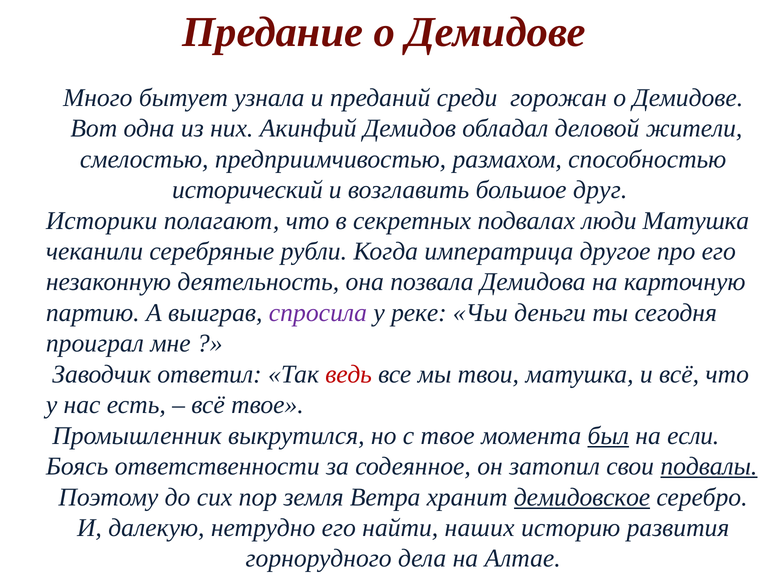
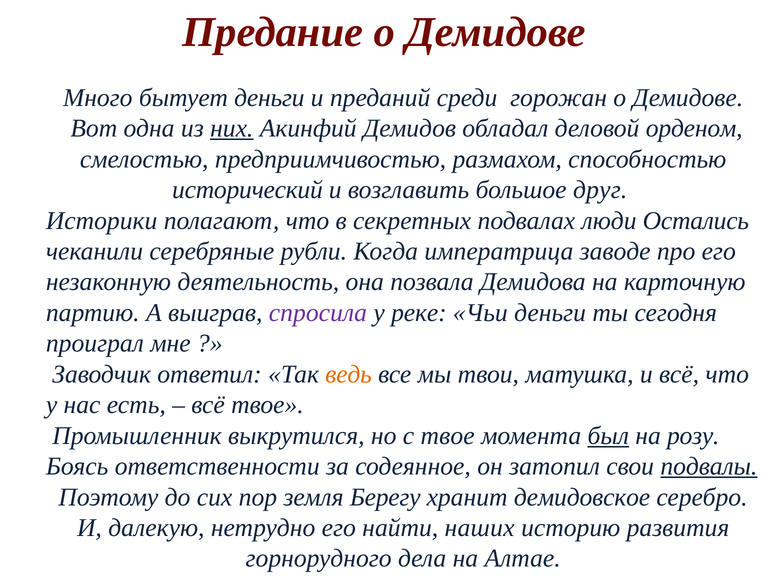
бытует узнала: узнала -> деньги
них underline: none -> present
жители: жители -> орденом
люди Матушка: Матушка -> Остались
другое: другое -> заводе
ведь colour: red -> orange
если: если -> розу
Ветра: Ветра -> Берегу
демидовское underline: present -> none
